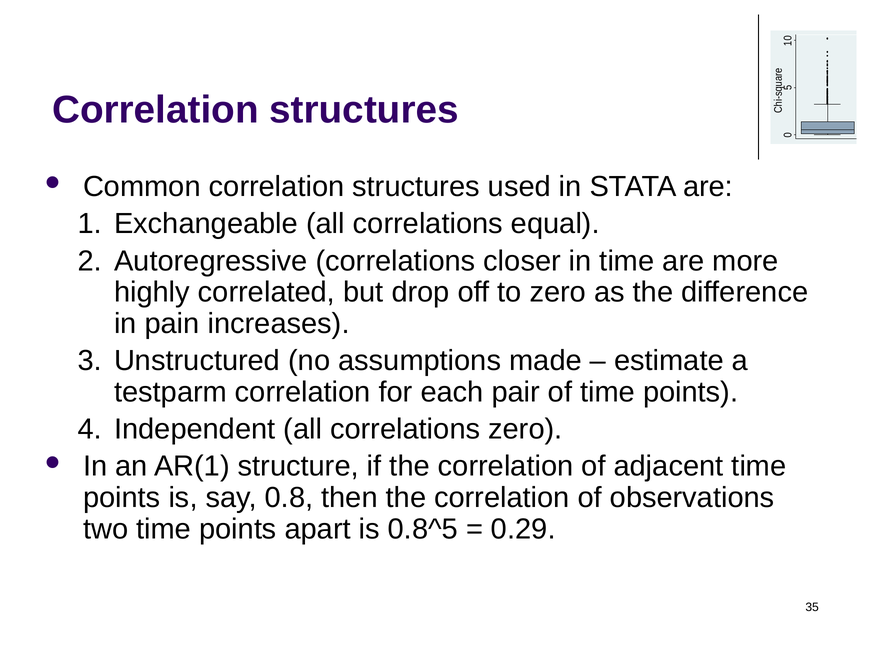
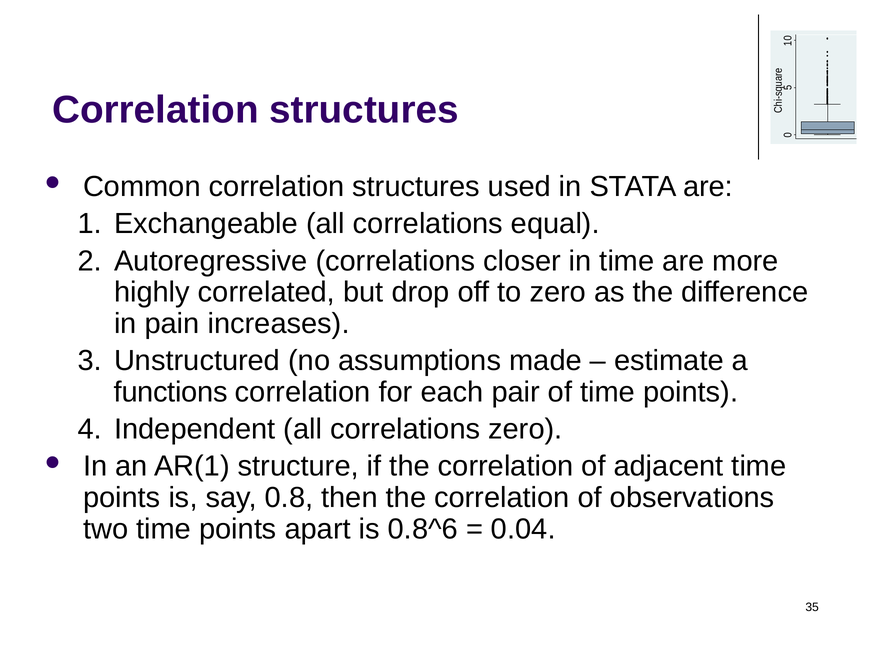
testparm: testparm -> functions
0.8^5: 0.8^5 -> 0.8^6
0.29: 0.29 -> 0.04
